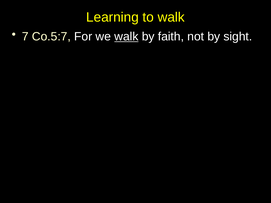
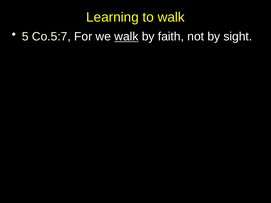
7: 7 -> 5
